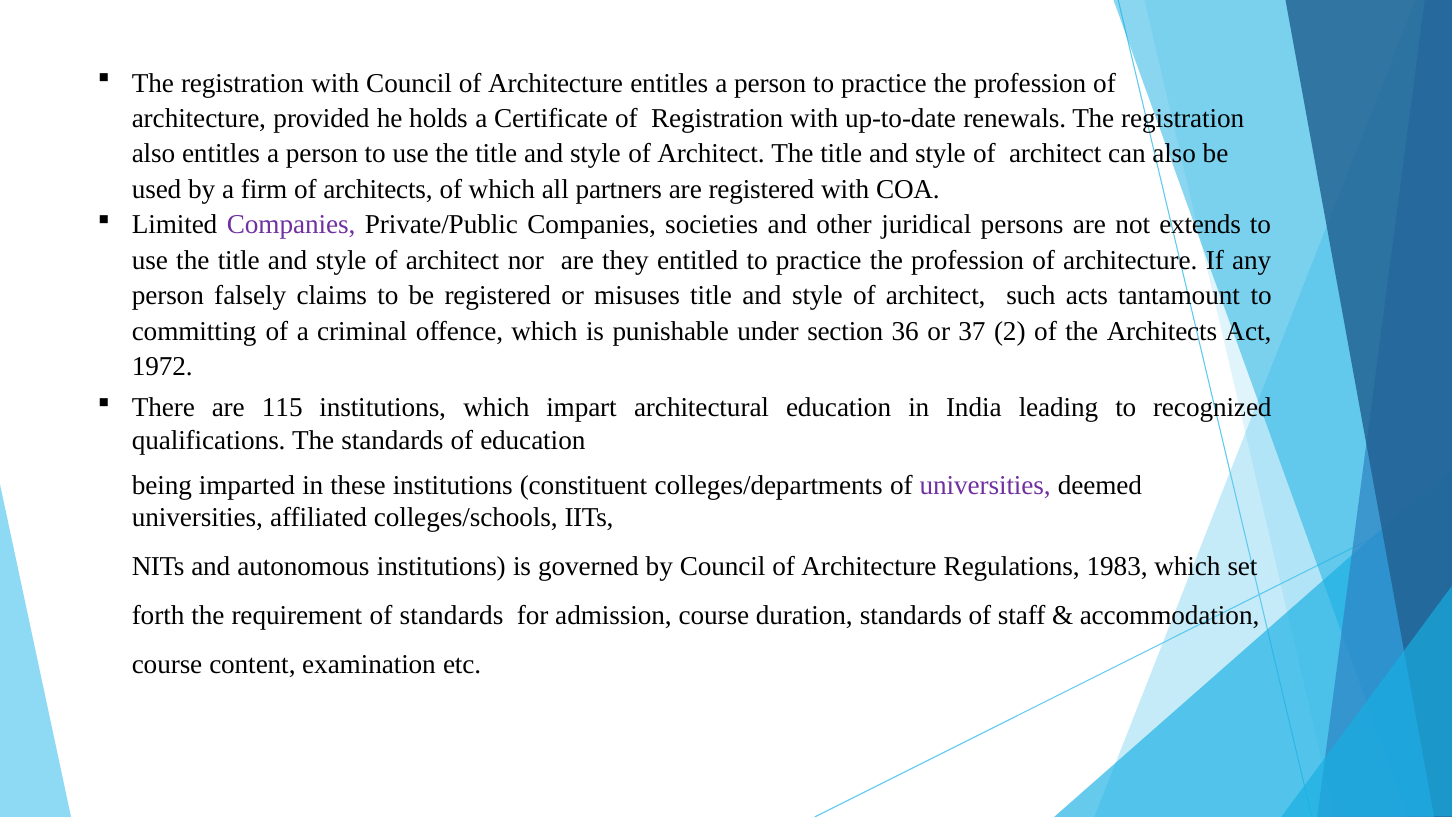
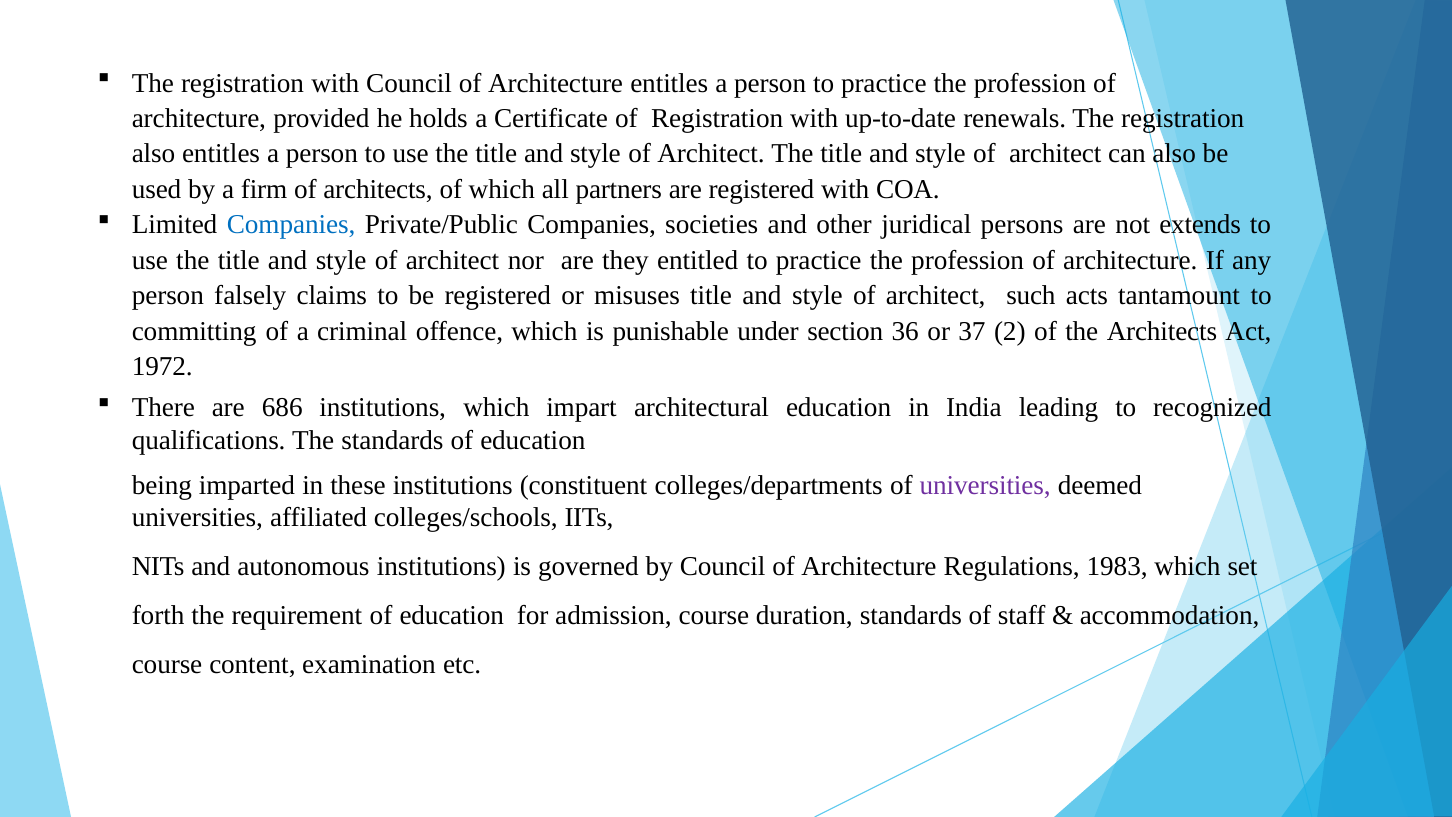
Companies at (291, 225) colour: purple -> blue
115: 115 -> 686
requirement of standards: standards -> education
